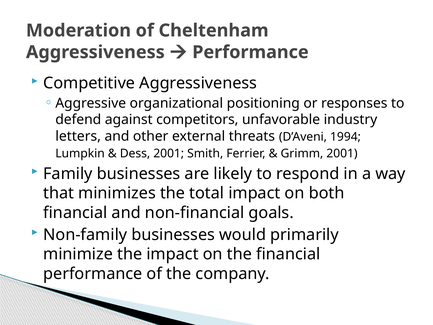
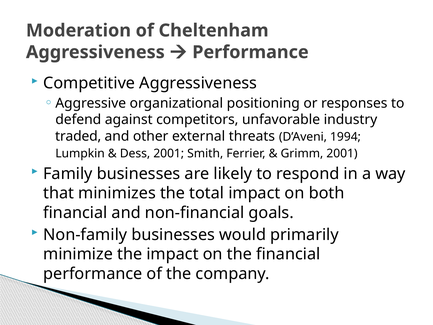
letters: letters -> traded
